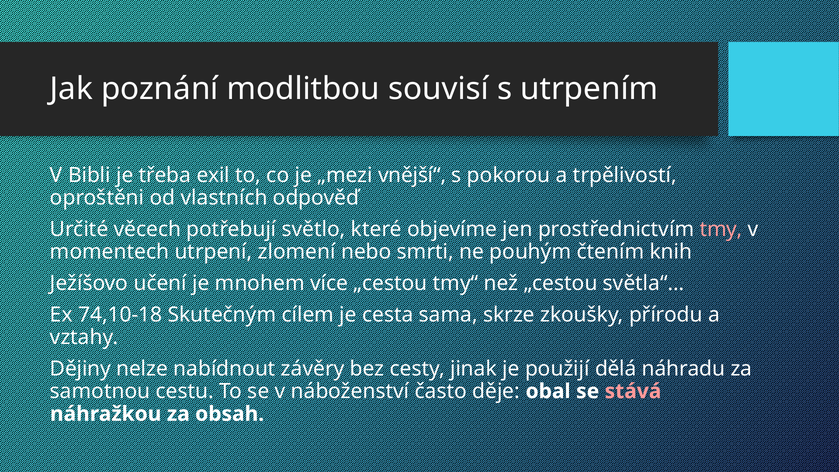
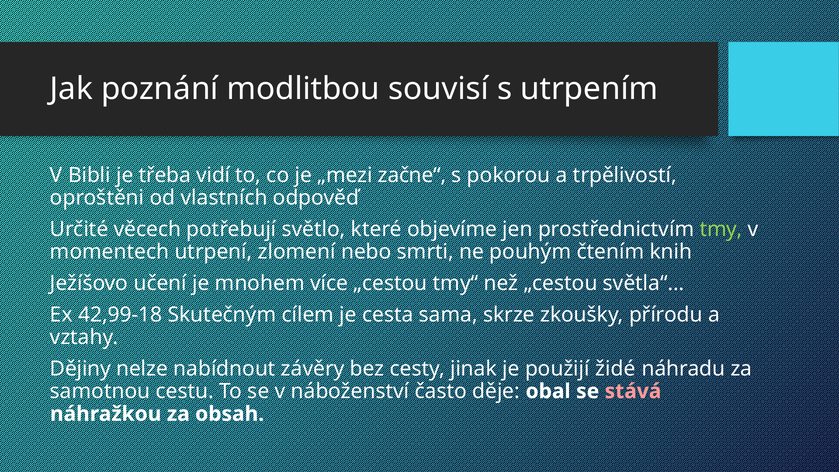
exil: exil -> vidí
vnější“: vnější“ -> začne“
tmy colour: pink -> light green
74,10-18: 74,10-18 -> 42,99-18
dělá: dělá -> židé
